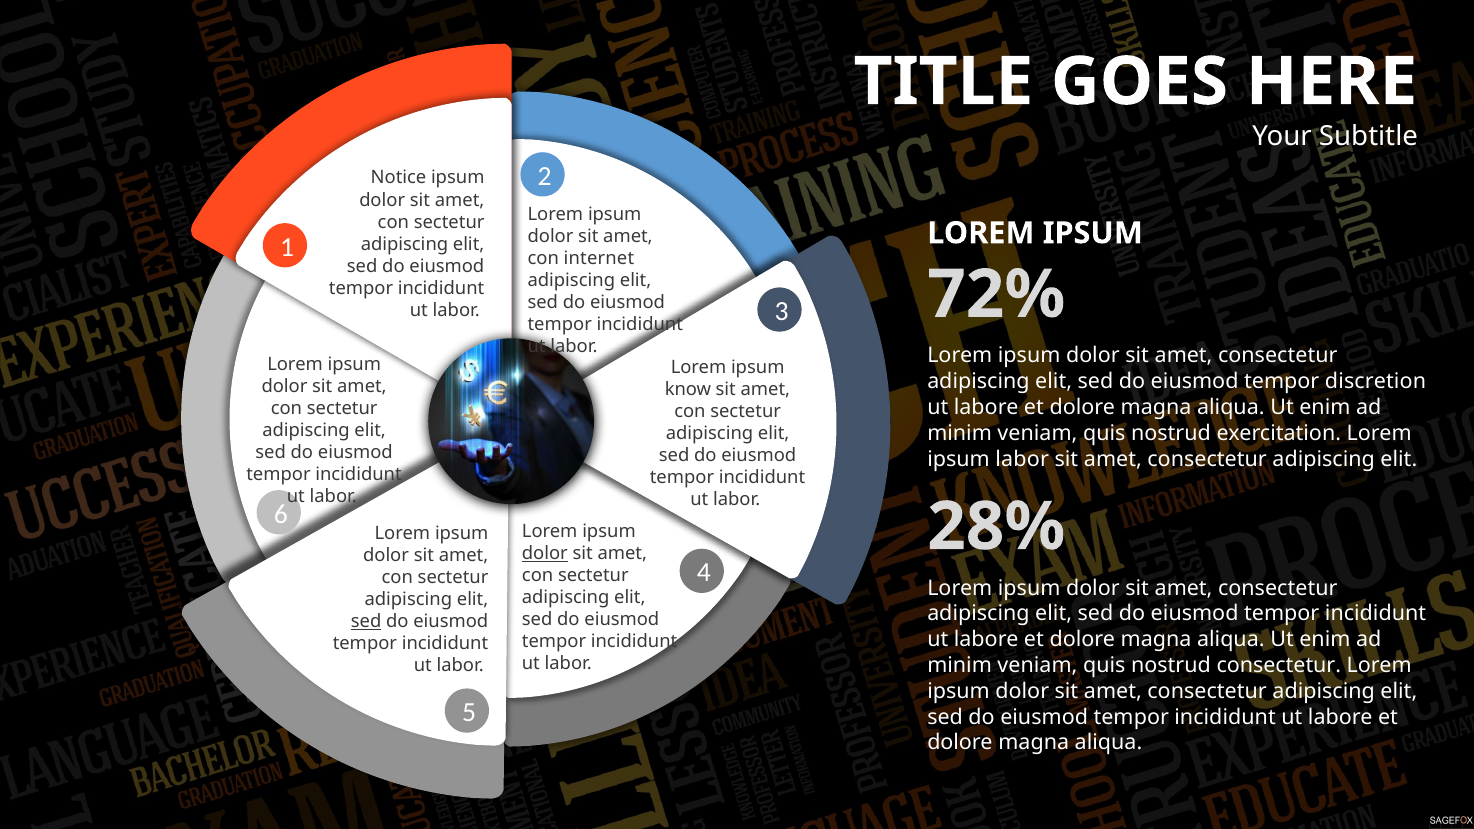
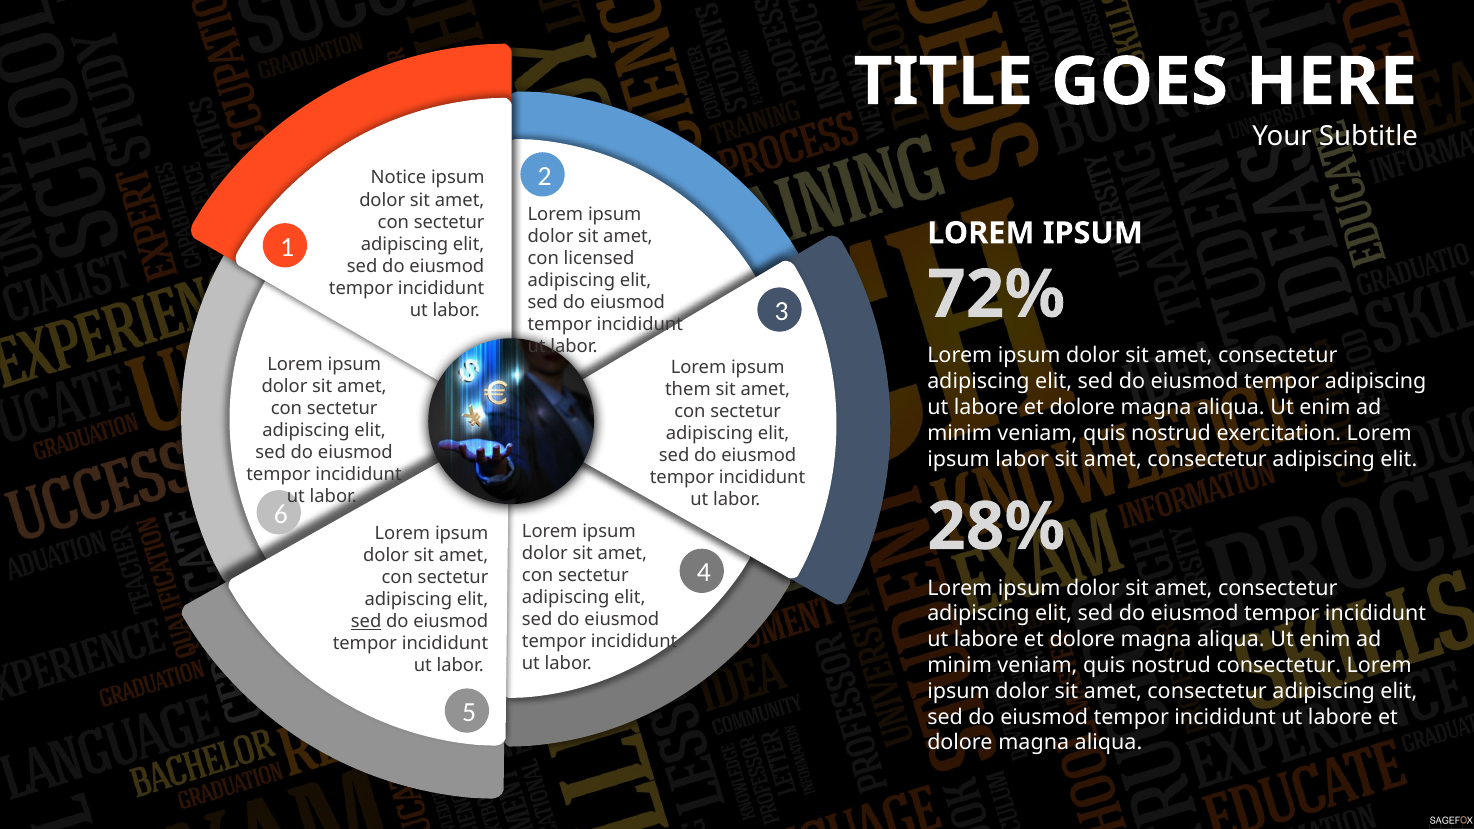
internet: internet -> licensed
tempor discretion: discretion -> adipiscing
know: know -> them
dolor at (545, 553) underline: present -> none
